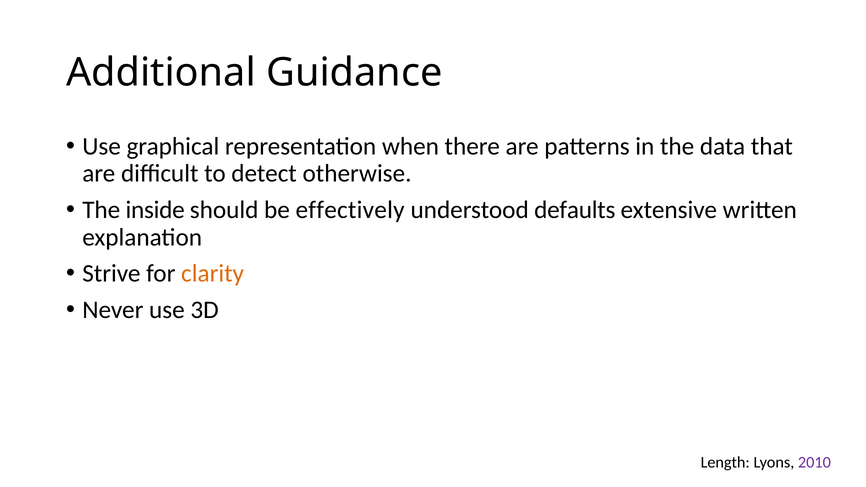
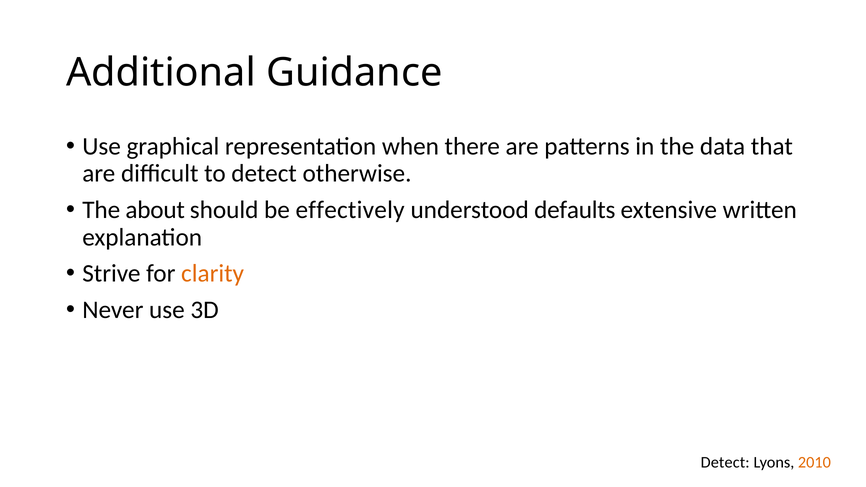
inside: inside -> about
Length at (725, 462): Length -> Detect
2010 colour: purple -> orange
